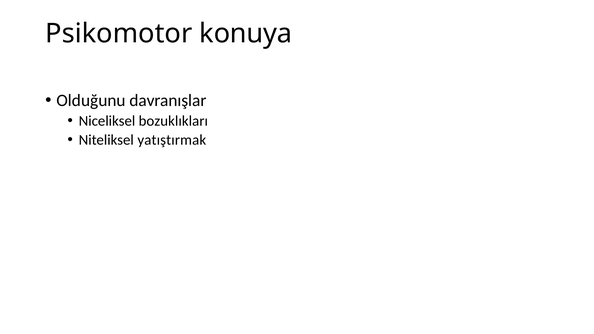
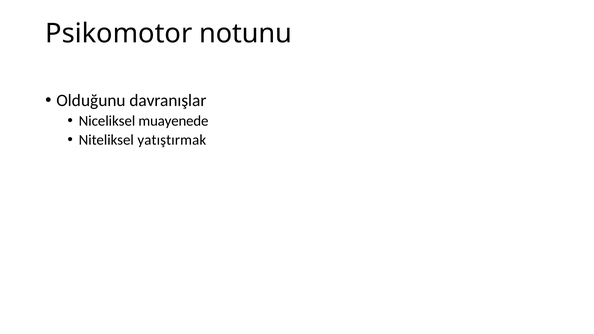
konuya: konuya -> notunu
bozuklıkları: bozuklıkları -> muayenede
